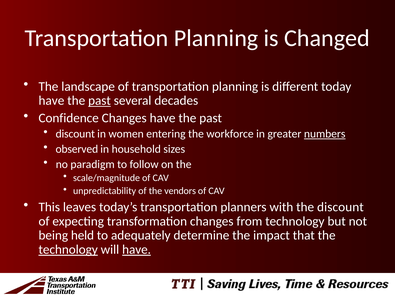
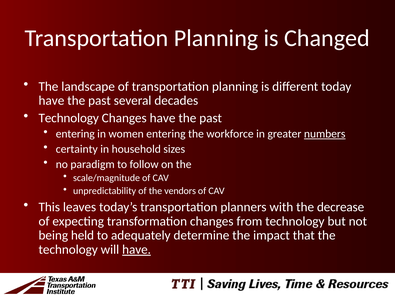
past at (99, 101) underline: present -> none
Confidence at (69, 118): Confidence -> Technology
discount at (75, 134): discount -> entering
observed: observed -> certainty
the discount: discount -> decrease
technology at (68, 250) underline: present -> none
